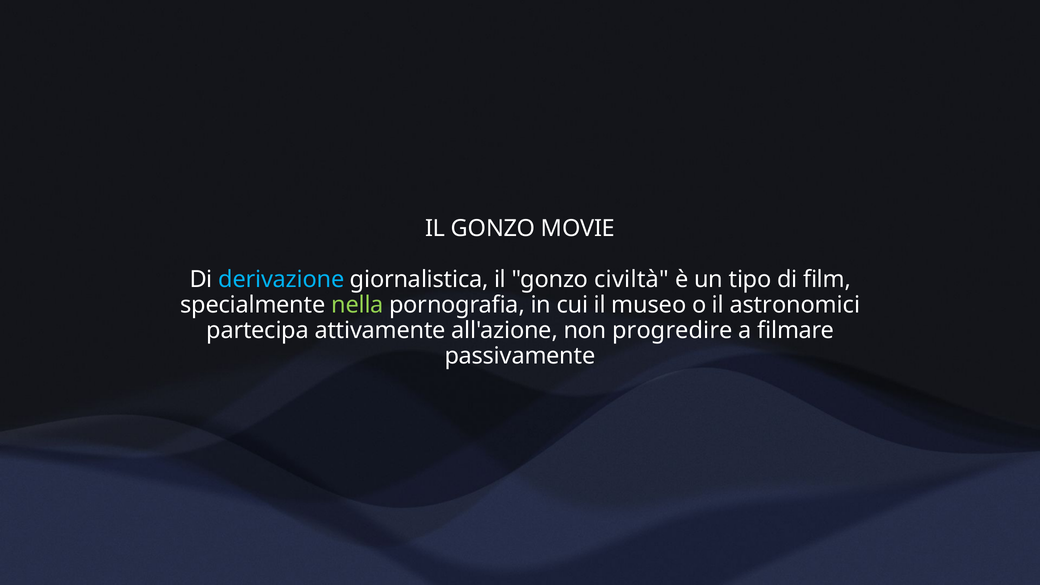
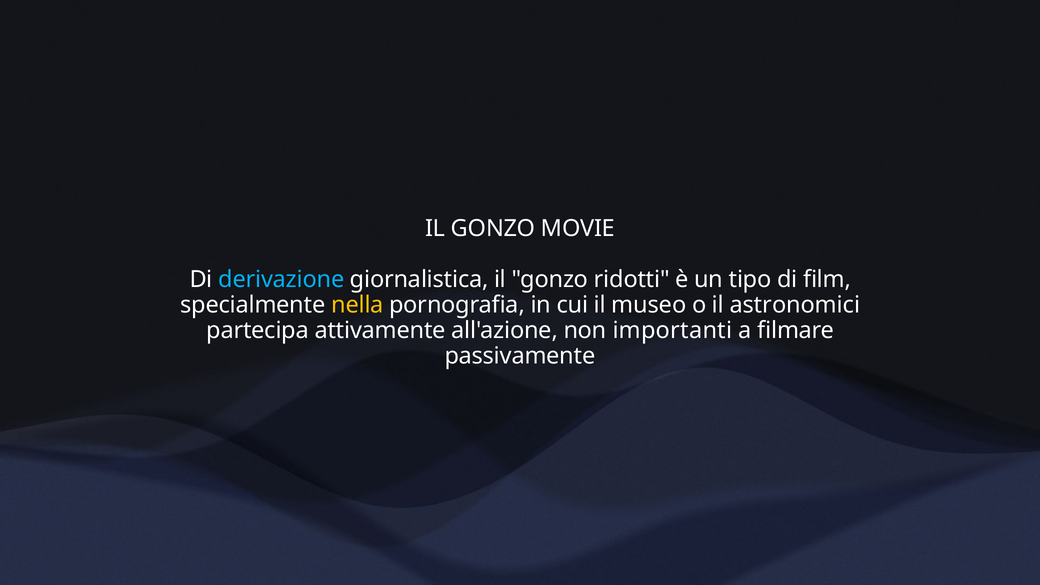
civiltà: civiltà -> ridotti
nella colour: light green -> yellow
progredire: progredire -> importanti
